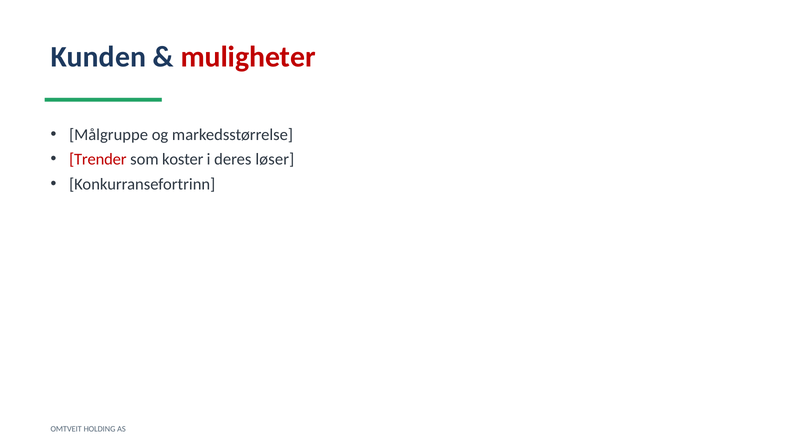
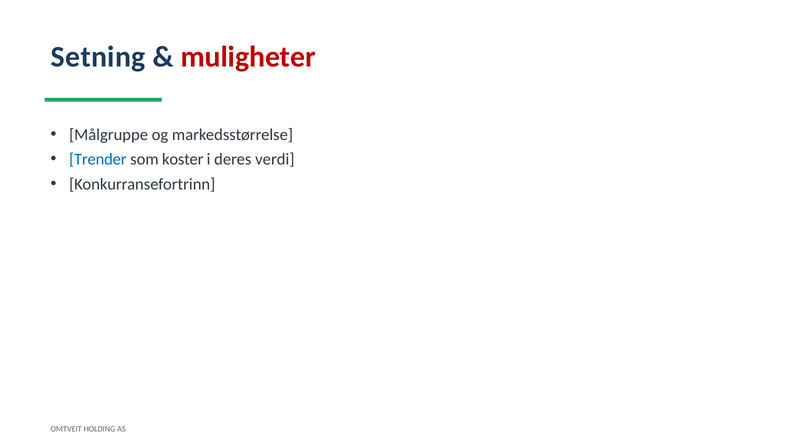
Kunden: Kunden -> Setning
Trender colour: red -> blue
løser: løser -> verdi
